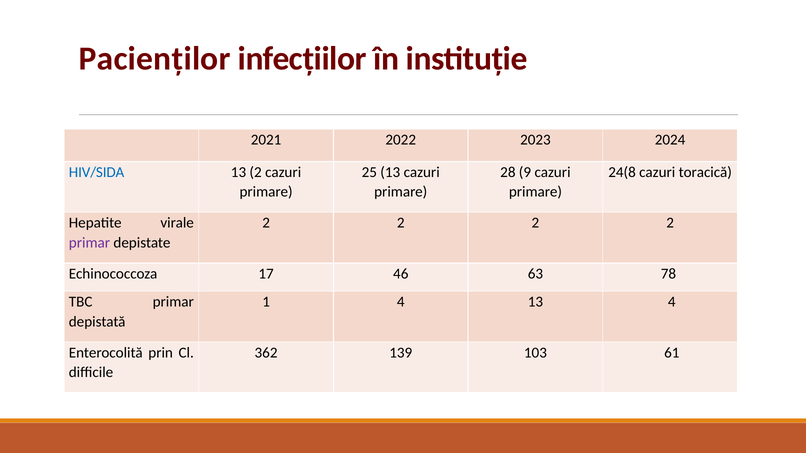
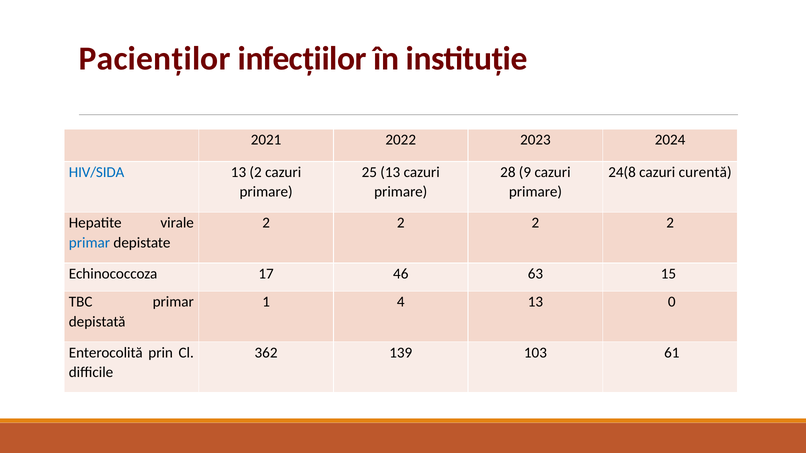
toracică: toracică -> curentă
primar at (89, 243) colour: purple -> blue
78: 78 -> 15
13 4: 4 -> 0
